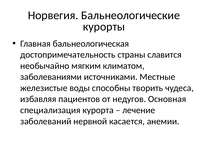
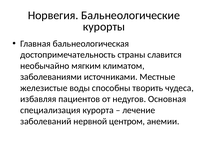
касается: касается -> центром
